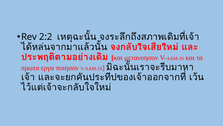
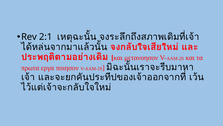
2:2: 2:2 -> 2:1
